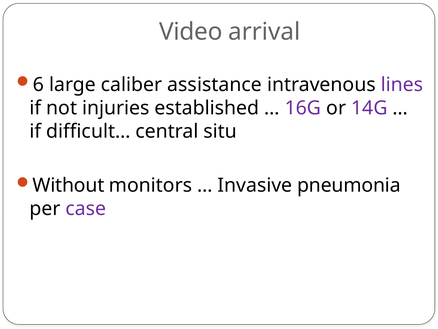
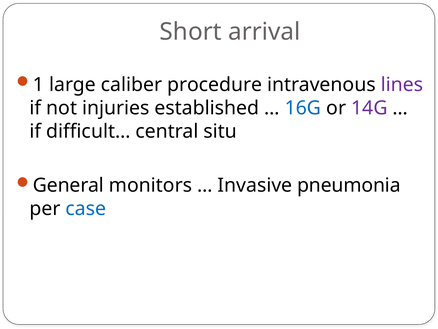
Video: Video -> Short
6: 6 -> 1
assistance: assistance -> procedure
16G colour: purple -> blue
Without: Without -> General
case colour: purple -> blue
